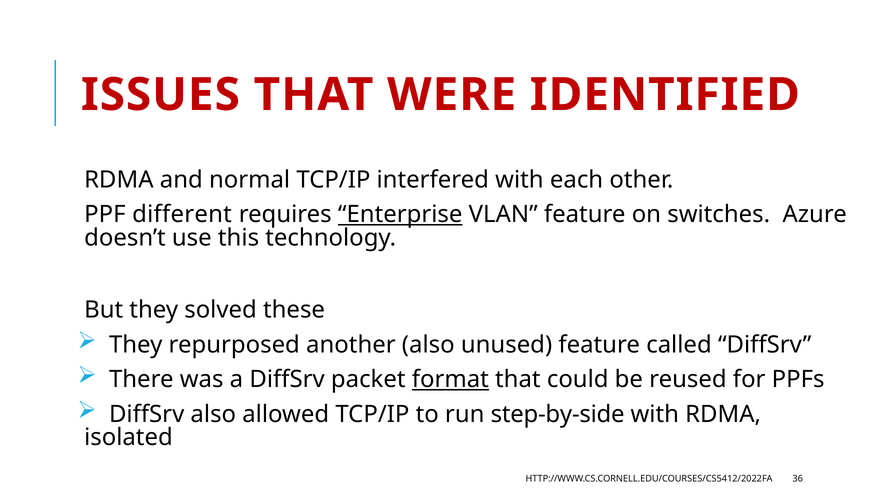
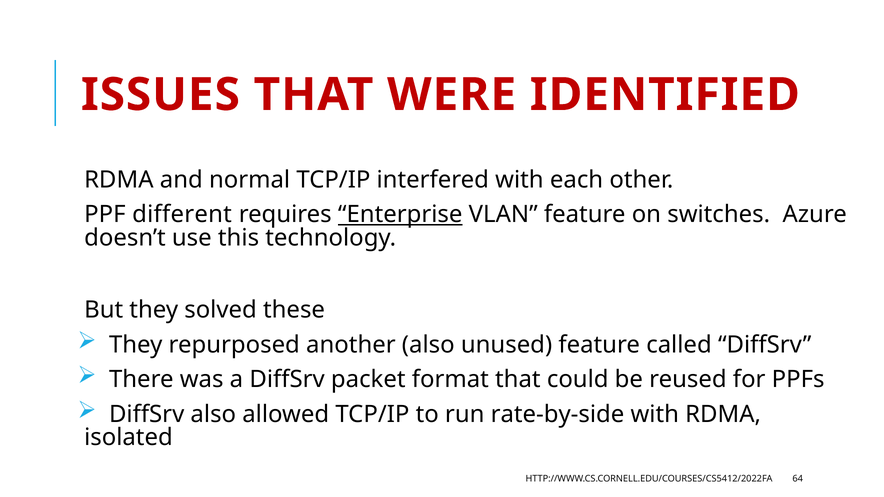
format underline: present -> none
step-by-side: step-by-side -> rate-by-side
36: 36 -> 64
